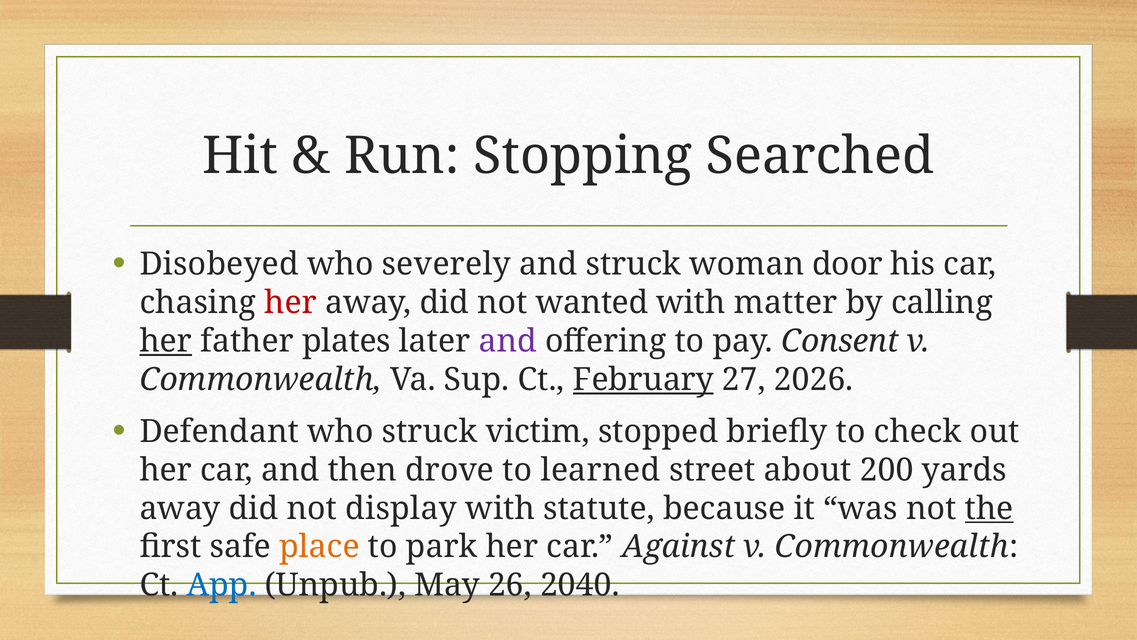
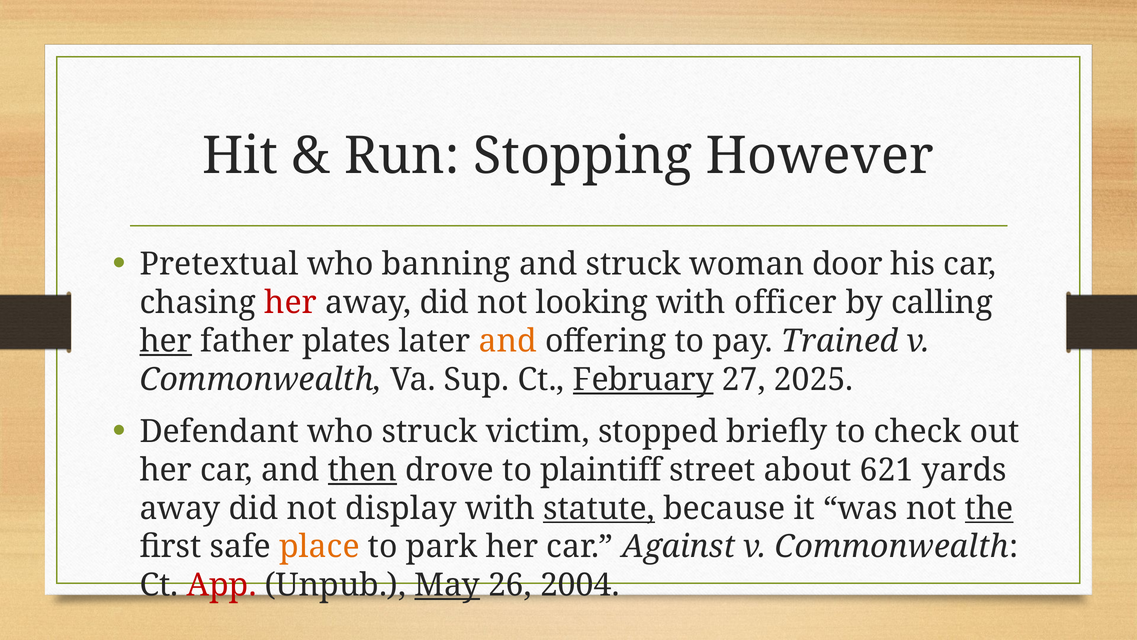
Searched: Searched -> However
Disobeyed: Disobeyed -> Pretextual
severely: severely -> banning
wanted: wanted -> looking
matter: matter -> officer
and at (508, 341) colour: purple -> orange
Consent: Consent -> Trained
2026: 2026 -> 2025
then underline: none -> present
learned: learned -> plaintiff
200: 200 -> 621
statute underline: none -> present
App colour: blue -> red
May underline: none -> present
2040: 2040 -> 2004
